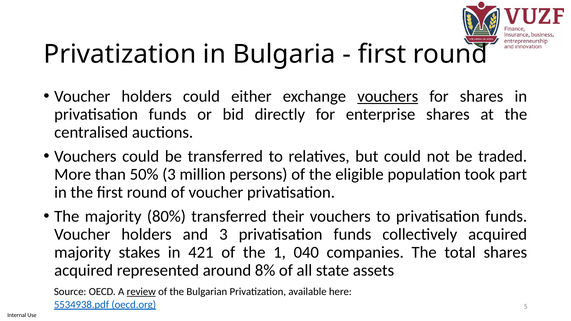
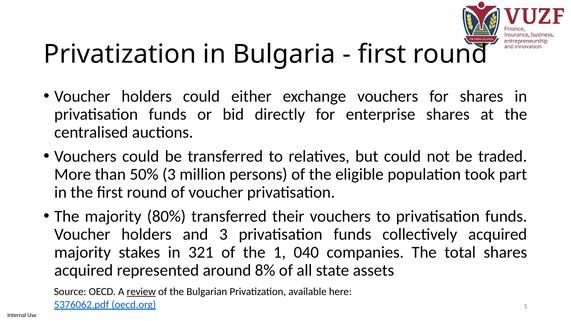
vouchers at (388, 97) underline: present -> none
421: 421 -> 321
5534938.pdf: 5534938.pdf -> 5376062.pdf
